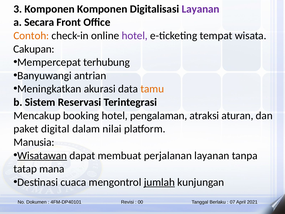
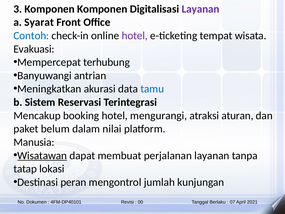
Secara: Secara -> Syarat
Contoh colour: orange -> blue
Cakupan: Cakupan -> Evakuasi
tamu colour: orange -> blue
pengalaman: pengalaman -> mengurangi
digital: digital -> belum
mana: mana -> lokasi
cuaca: cuaca -> peran
jumlah underline: present -> none
